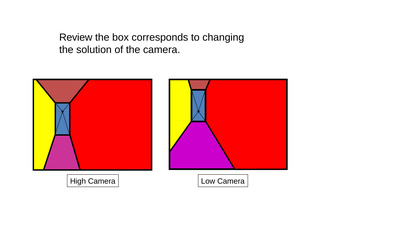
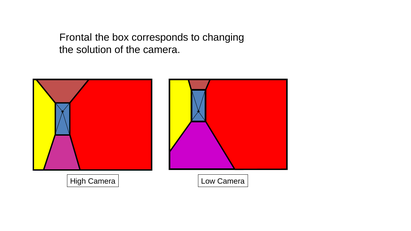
Review: Review -> Frontal
